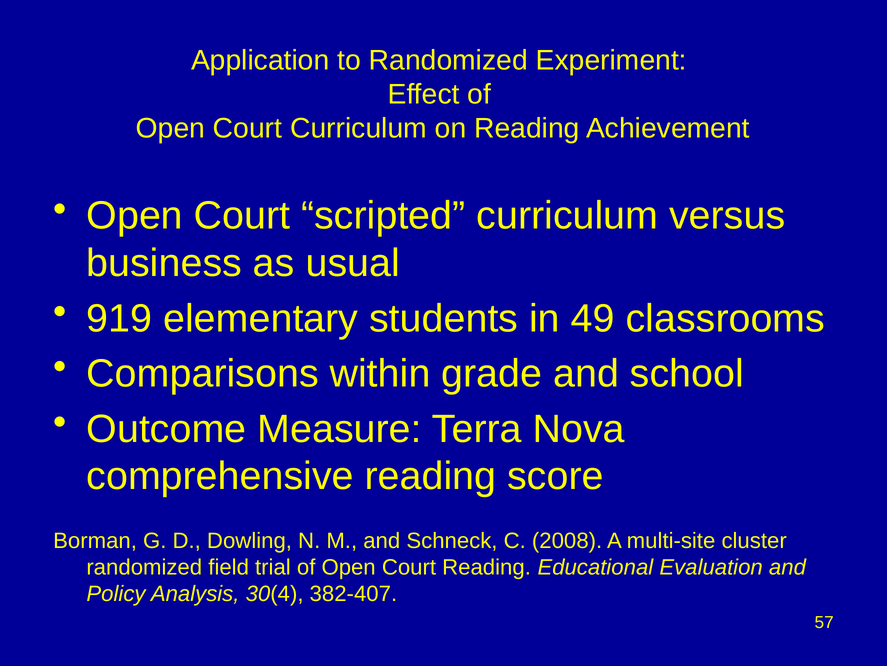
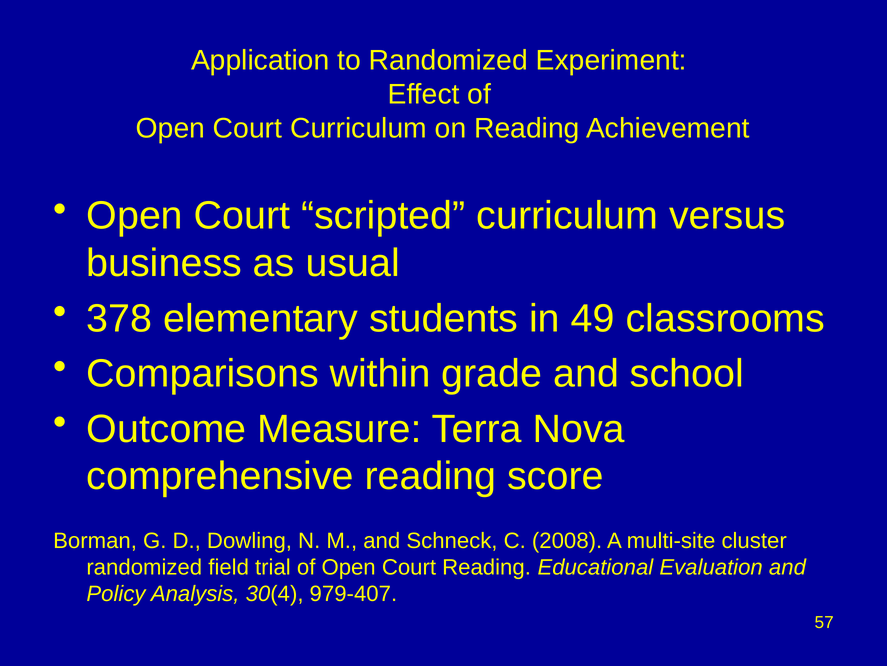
919: 919 -> 378
382-407: 382-407 -> 979-407
